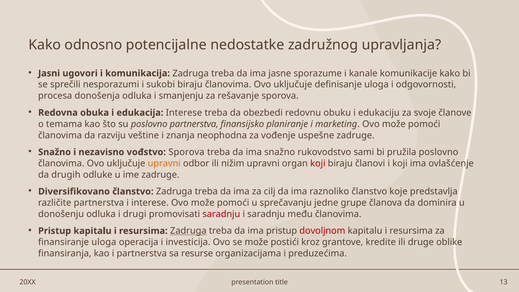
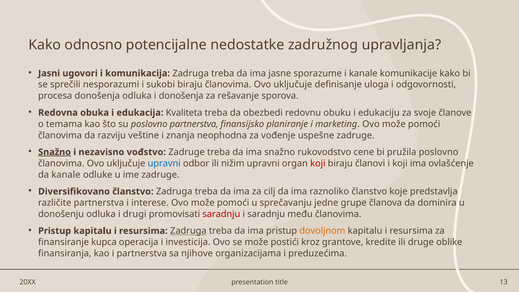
i smanjenju: smanjenju -> donošenja
edukacija Interese: Interese -> Kvaliteta
Snažno at (55, 152) underline: none -> present
vođstvo Sporova: Sporova -> Zadruge
sami: sami -> cene
upravni at (164, 163) colour: orange -> blue
da drugih: drugih -> kanale
dovoljnom colour: red -> orange
finansiranje uloga: uloga -> kupca
resurse: resurse -> njihove
